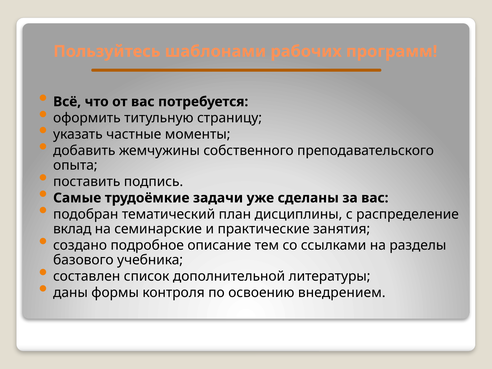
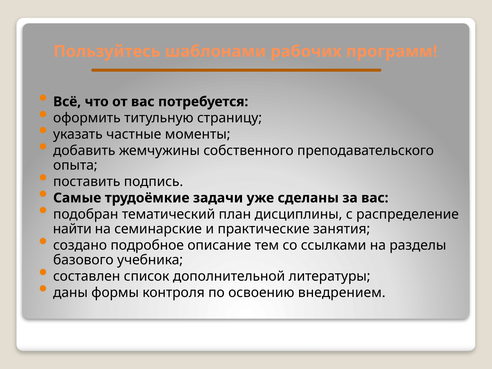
вклад: вклад -> найти
